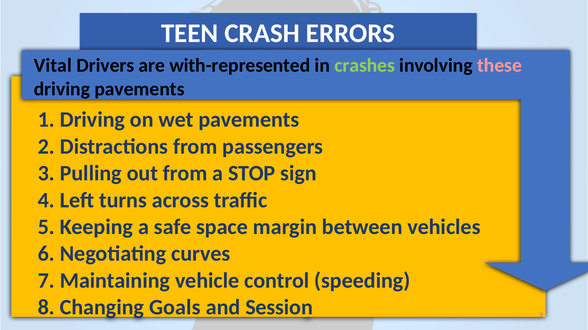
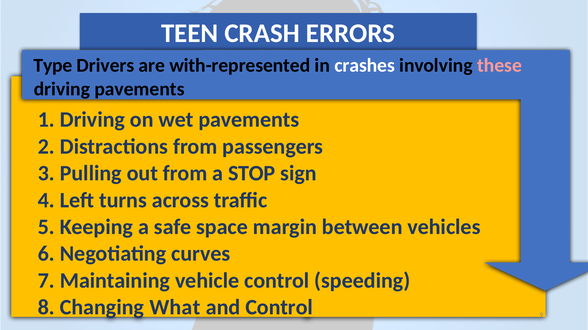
Vital: Vital -> Type
crashes colour: light green -> white
Goals: Goals -> What
and Session: Session -> Control
